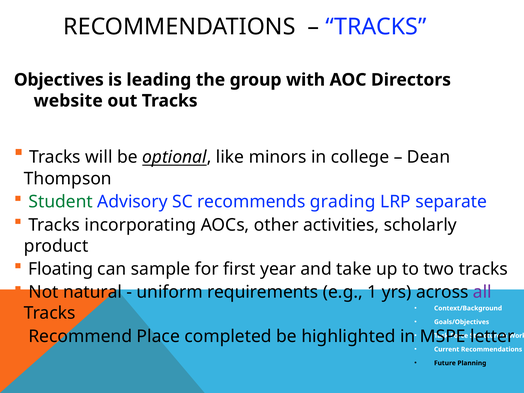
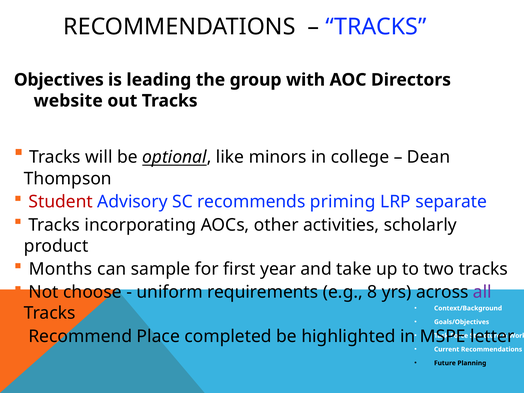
Student colour: green -> red
grading: grading -> priming
Floating: Floating -> Months
natural: natural -> choose
1: 1 -> 8
